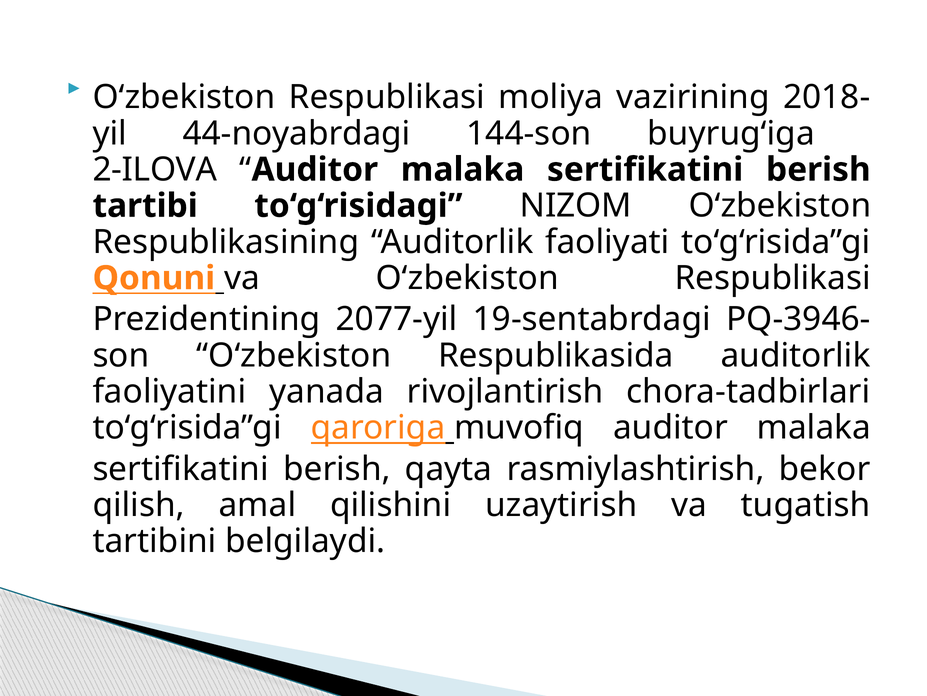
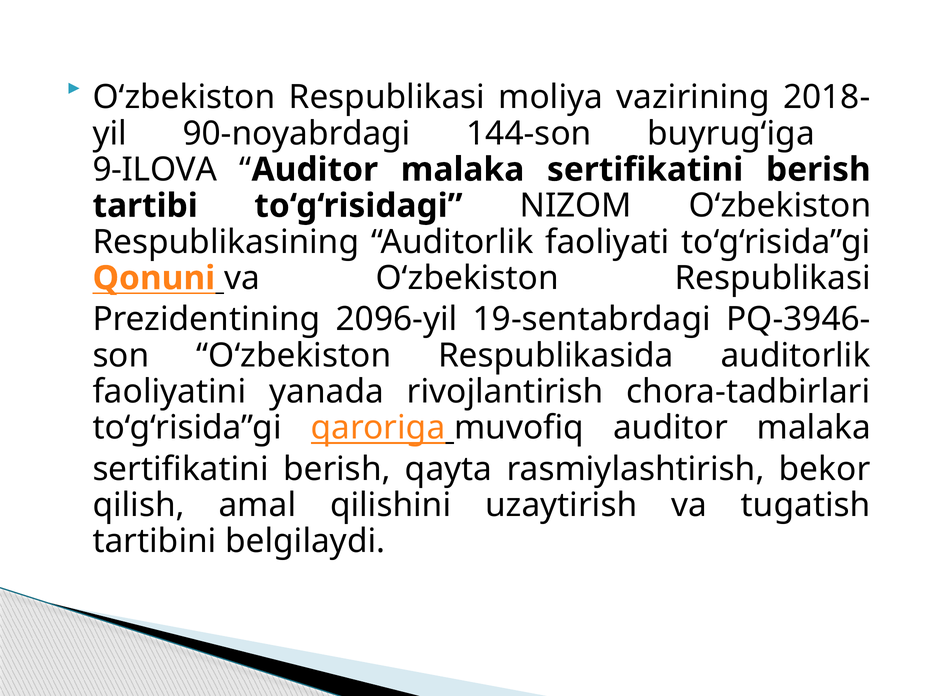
44-noyabrdagi: 44-noyabrdagi -> 90-noyabrdagi
2-ILOVA: 2-ILOVA -> 9-ILOVA
2077-yil: 2077-yil -> 2096-yil
